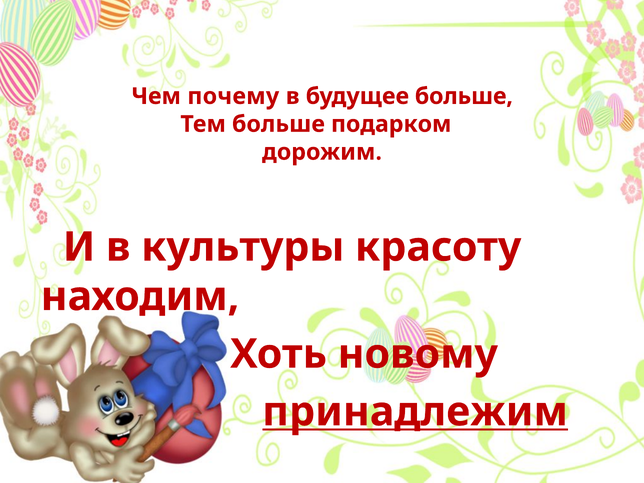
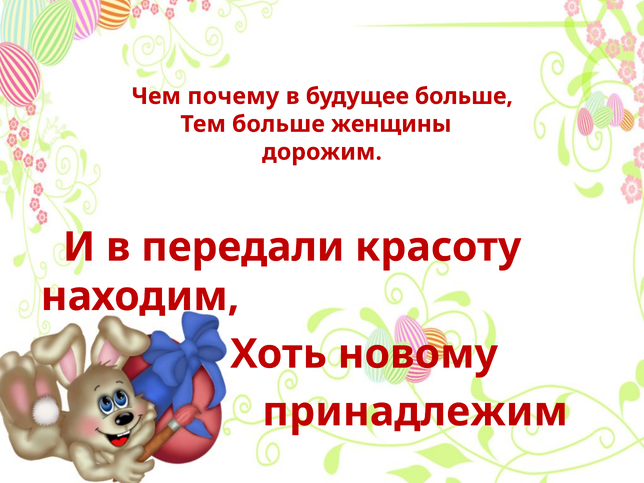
подарком: подарком -> женщины
культуры: культуры -> передали
принадлежим underline: present -> none
